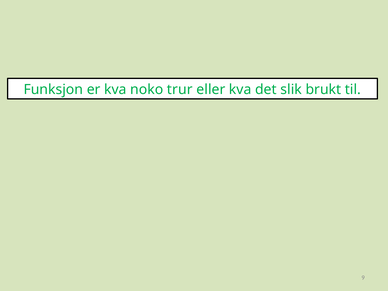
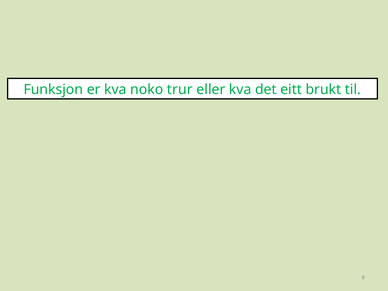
slik: slik -> eitt
